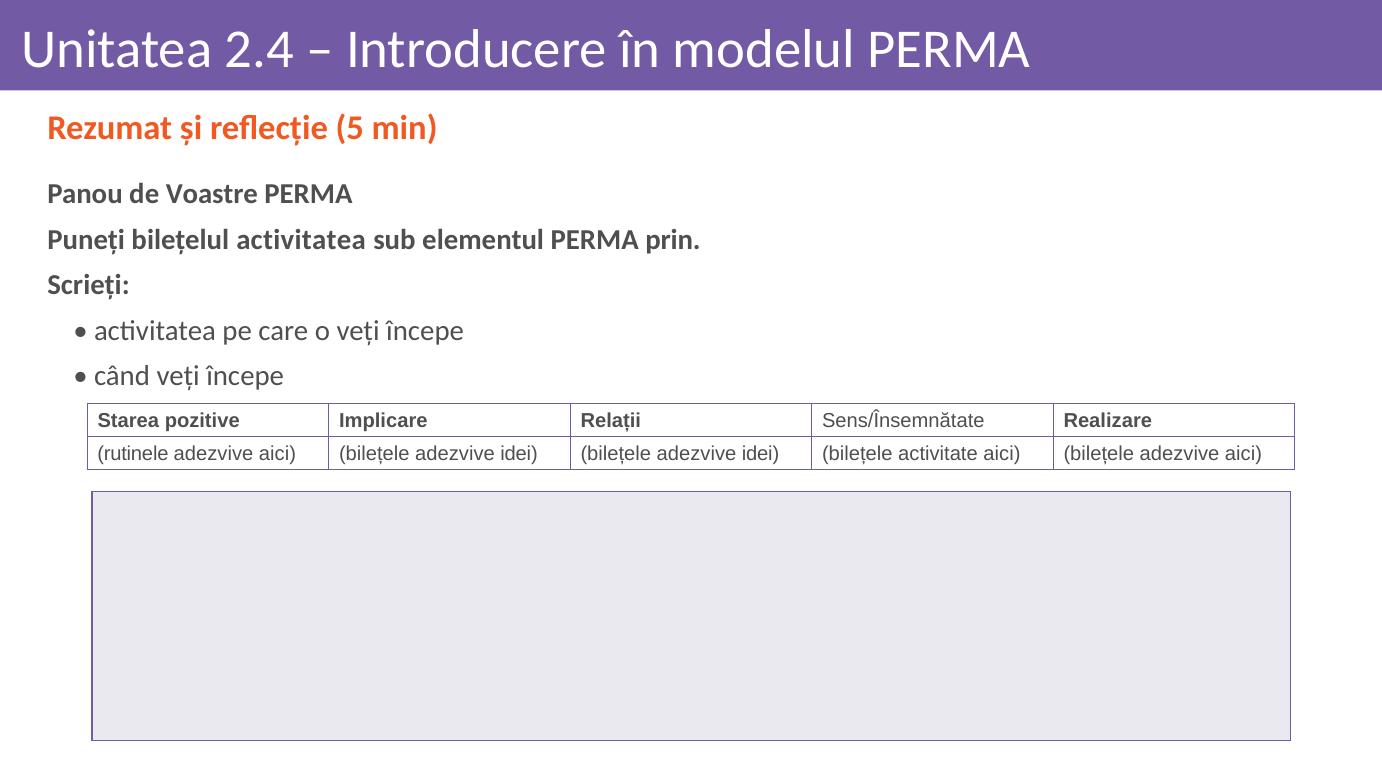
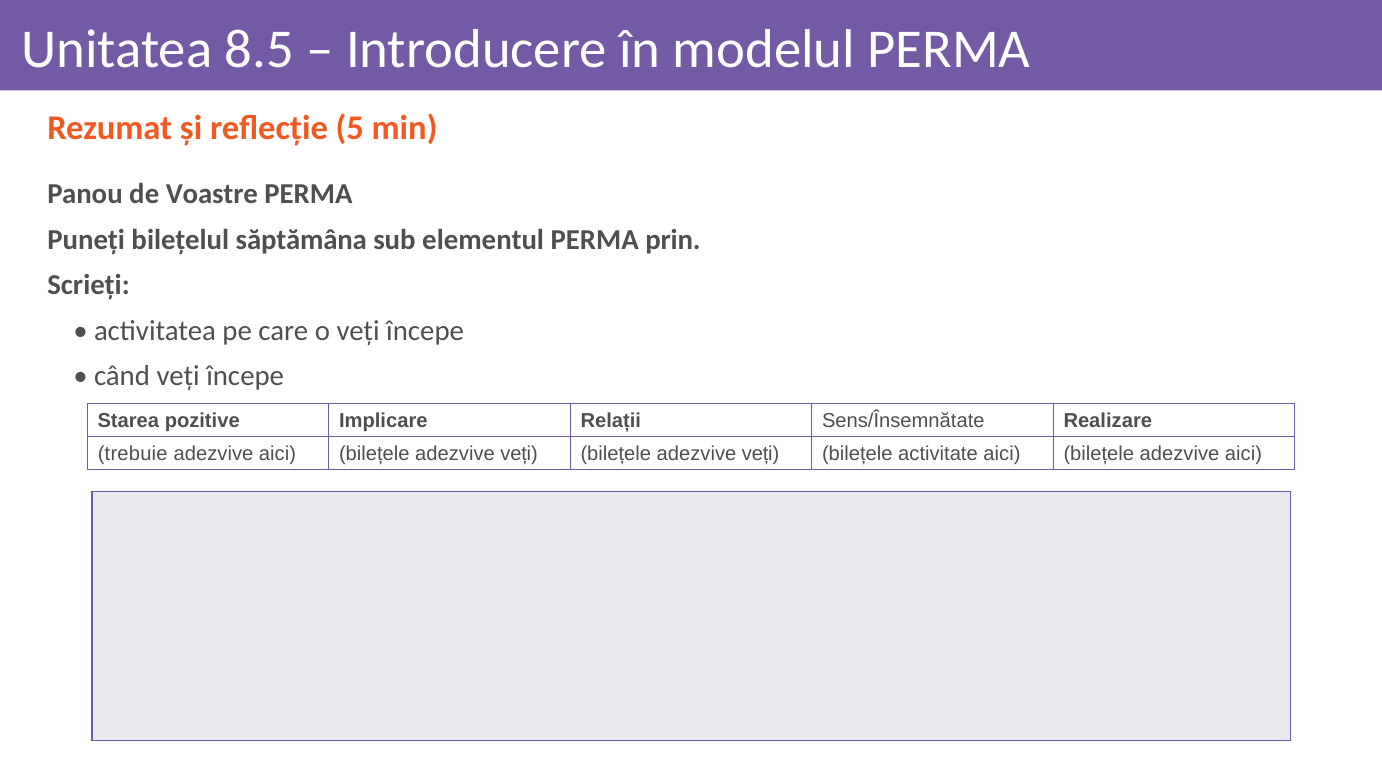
2.4: 2.4 -> 8.5
bilețelul activitatea: activitatea -> săptămâna
rutinele: rutinele -> trebuie
aici bilețele adezvive idei: idei -> veți
idei at (761, 453): idei -> veți
